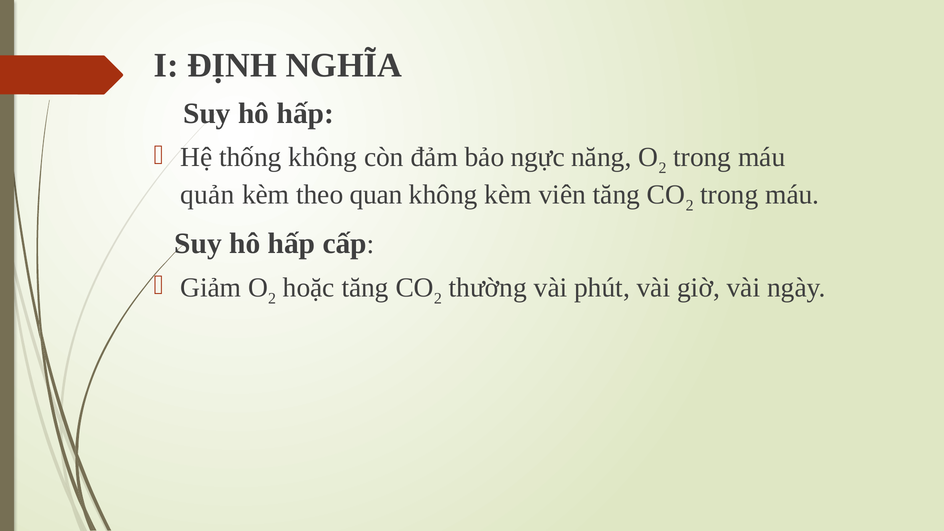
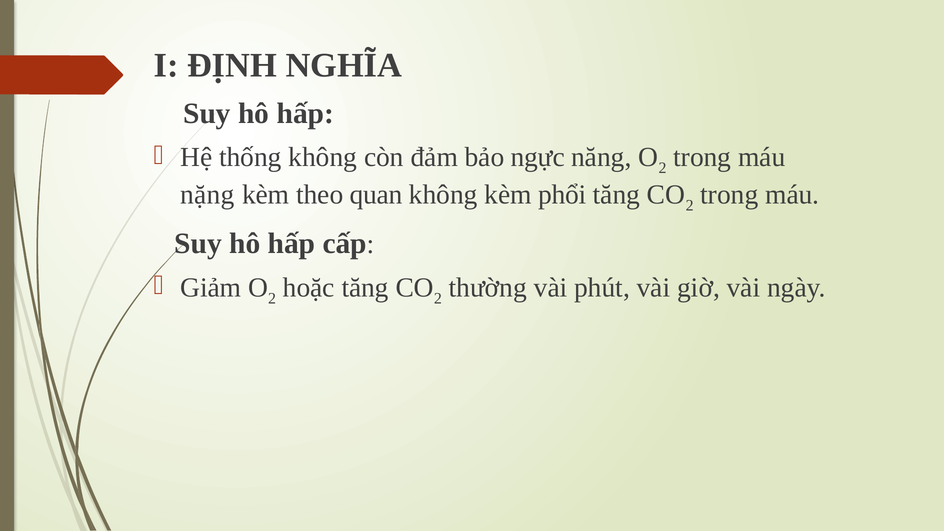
quản: quản -> nặng
viên: viên -> phổi
